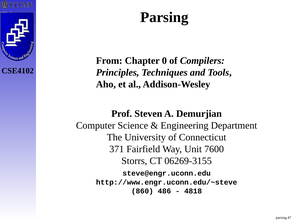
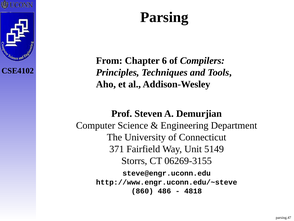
0: 0 -> 6
7600: 7600 -> 5149
